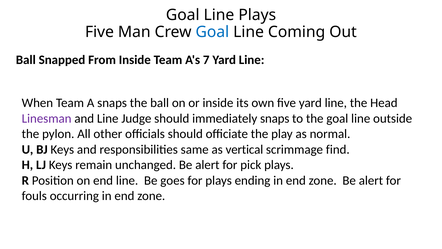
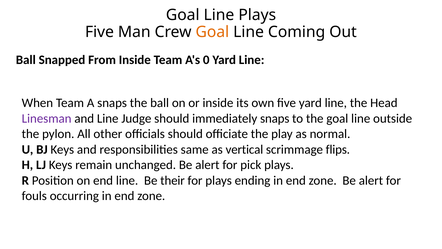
Goal at (212, 32) colour: blue -> orange
7: 7 -> 0
find: find -> flips
goes: goes -> their
